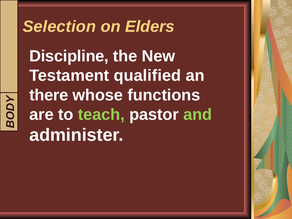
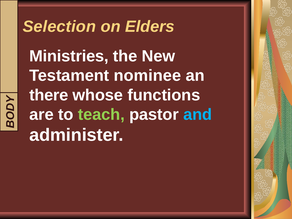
Discipline: Discipline -> Ministries
qualified: qualified -> nominee
and colour: light green -> light blue
